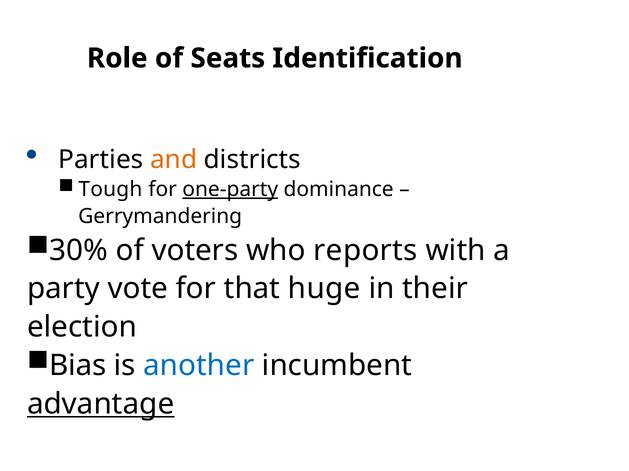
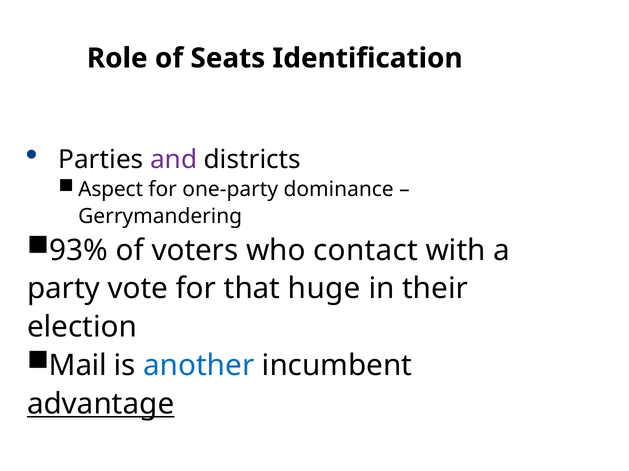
and colour: orange -> purple
Tough: Tough -> Aspect
one-party underline: present -> none
30%: 30% -> 93%
reports: reports -> contact
Bias: Bias -> Mail
